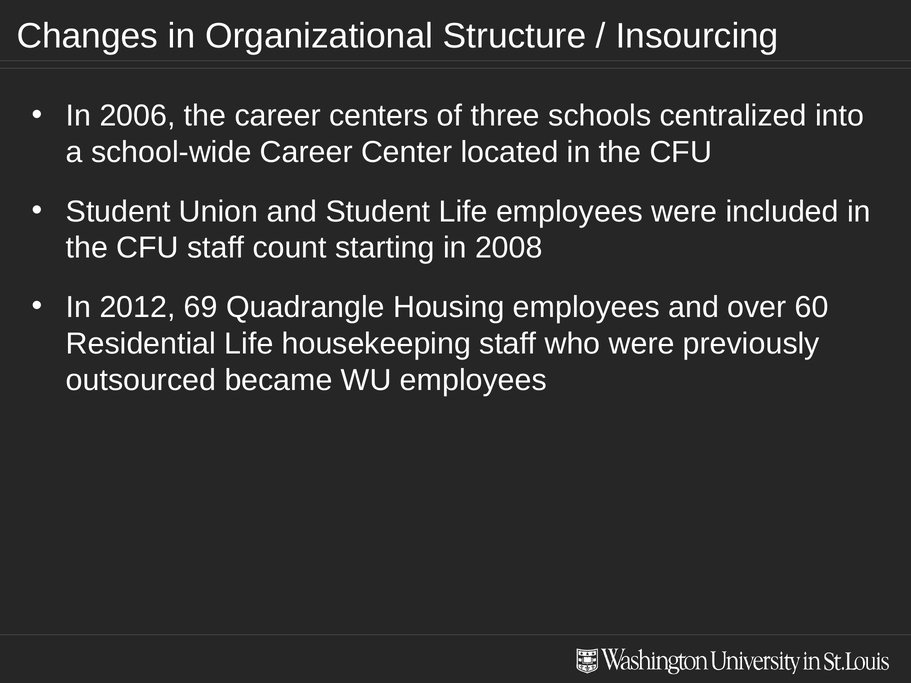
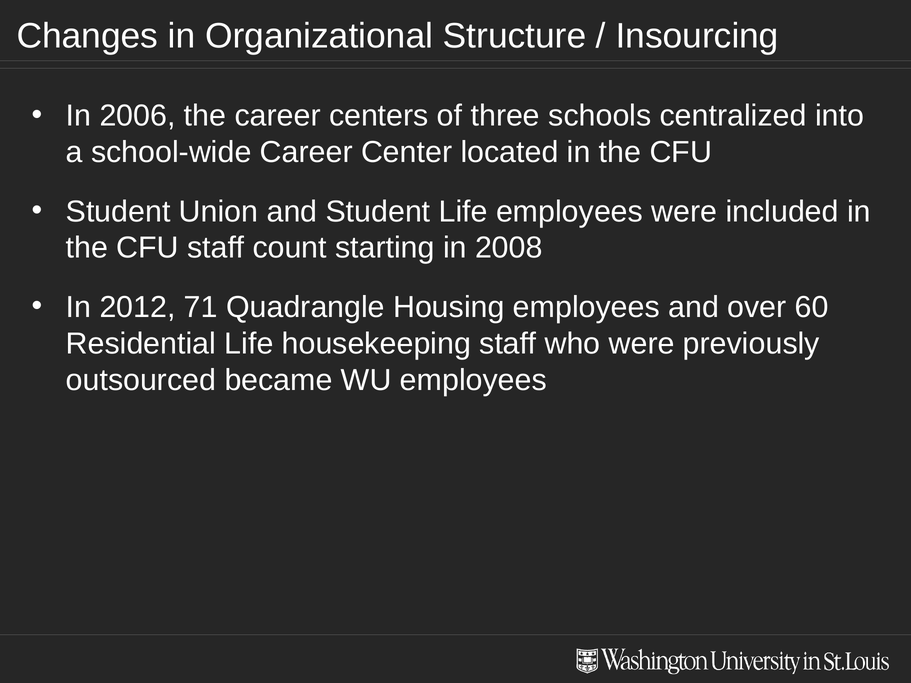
69: 69 -> 71
